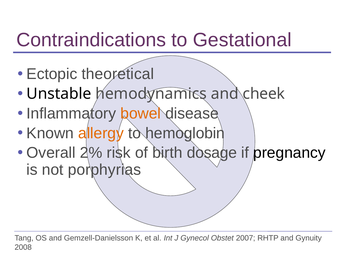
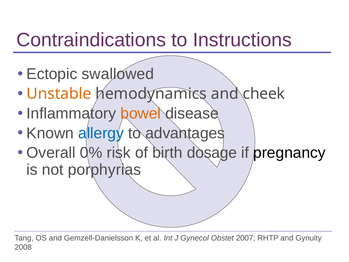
Gestational: Gestational -> Instructions
theoretical: theoretical -> swallowed
Unstable colour: black -> orange
allergy colour: orange -> blue
hemoglobin: hemoglobin -> advantages
2%: 2% -> 0%
